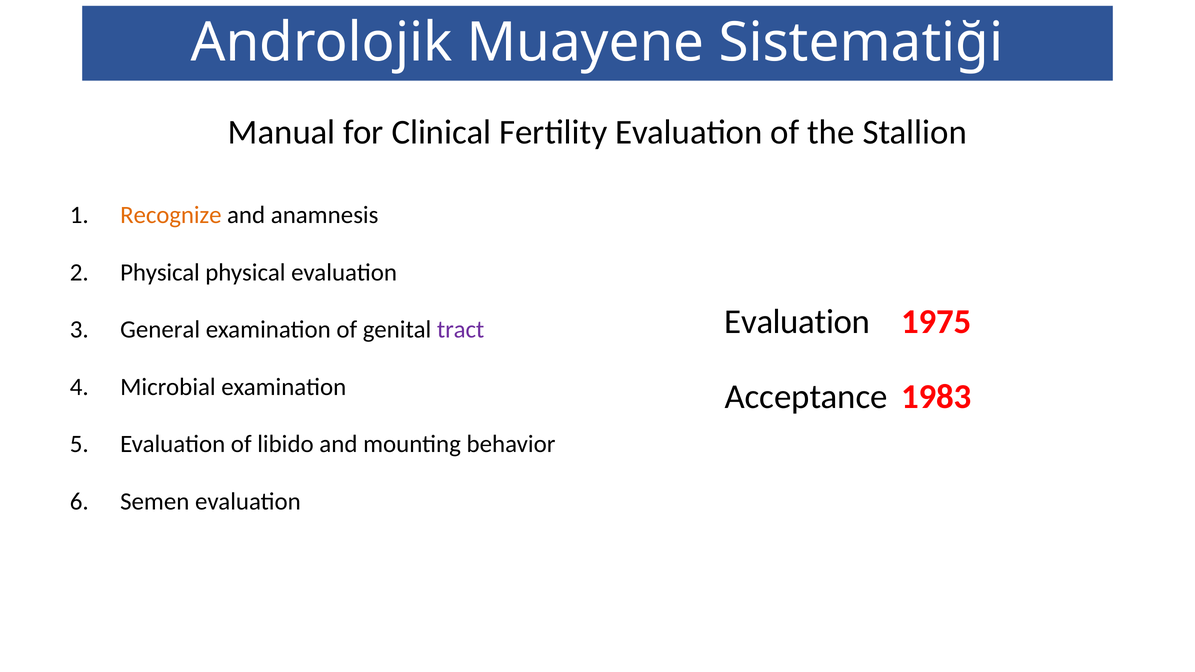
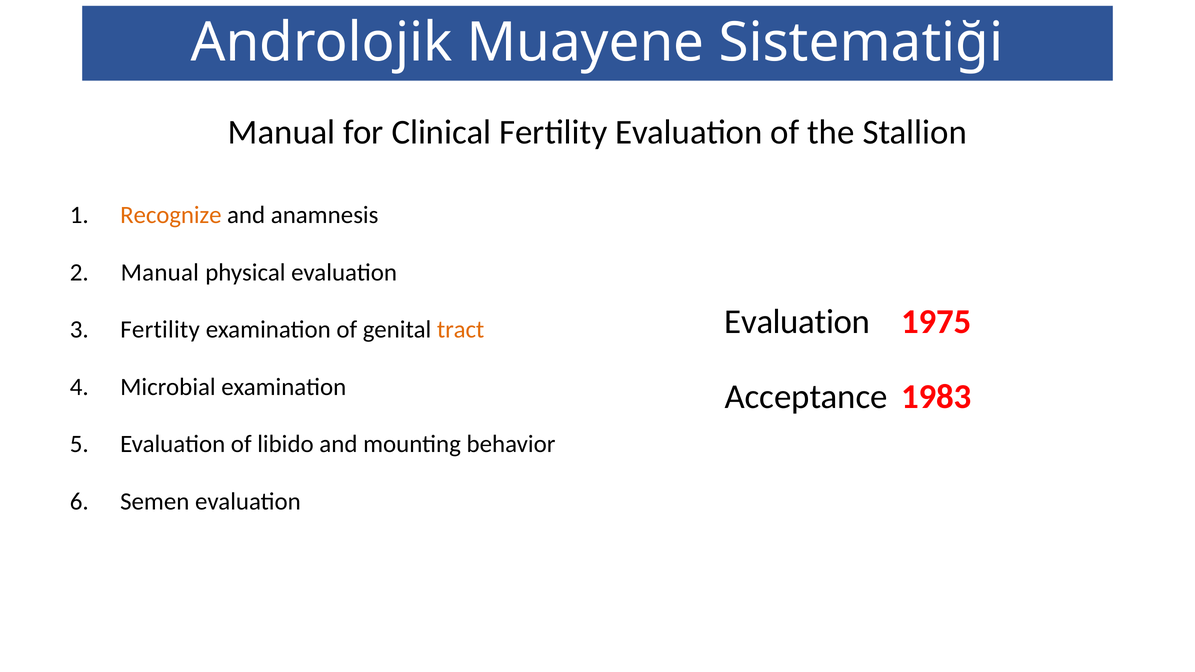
Physical at (160, 273): Physical -> Manual
General at (160, 330): General -> Fertility
tract colour: purple -> orange
